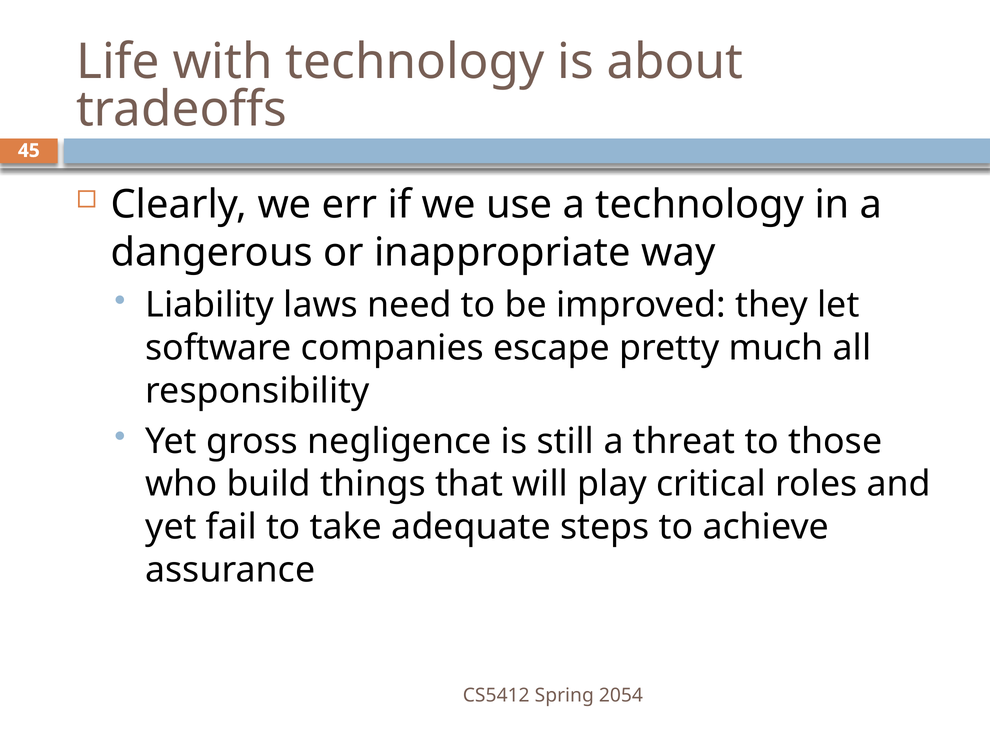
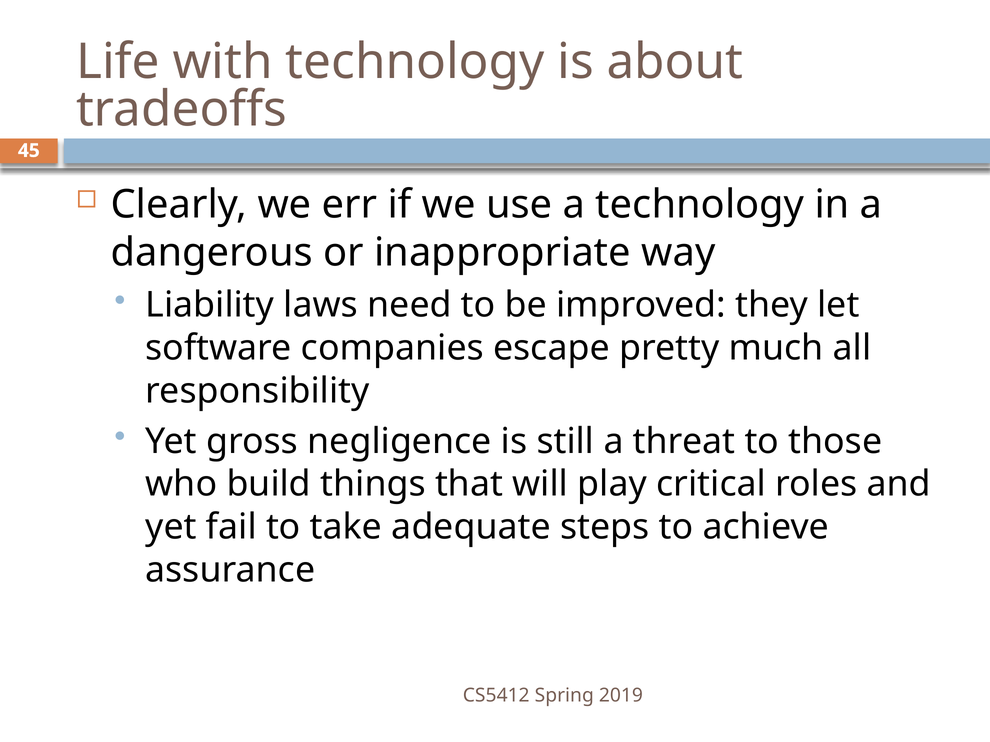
2054: 2054 -> 2019
